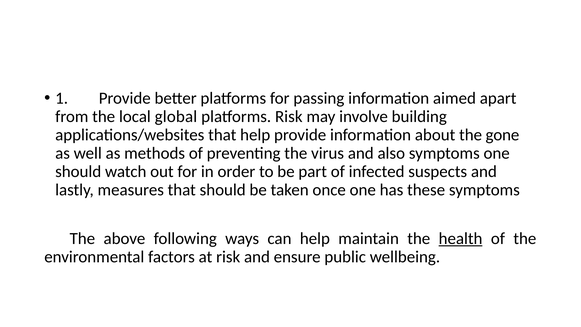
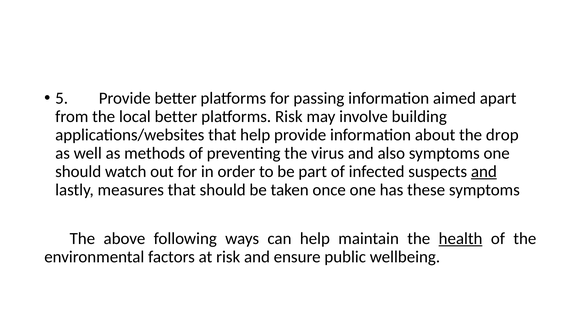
1: 1 -> 5
local global: global -> better
gone: gone -> drop
and at (484, 171) underline: none -> present
